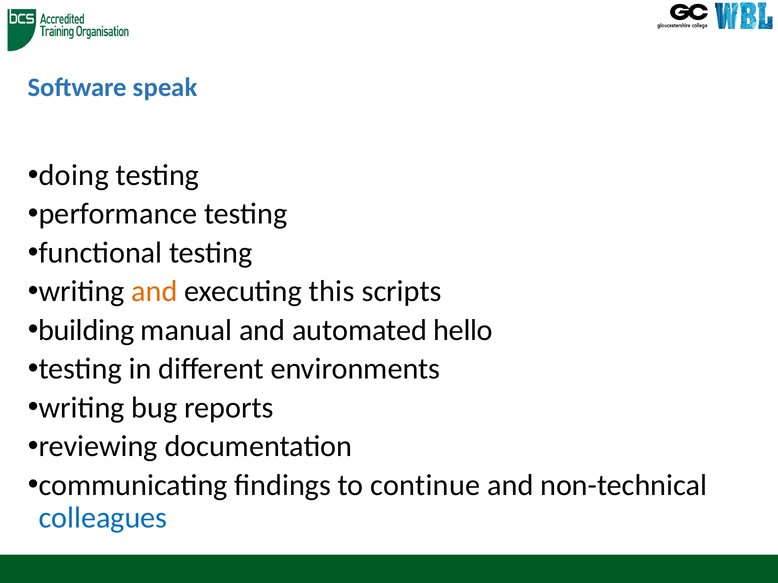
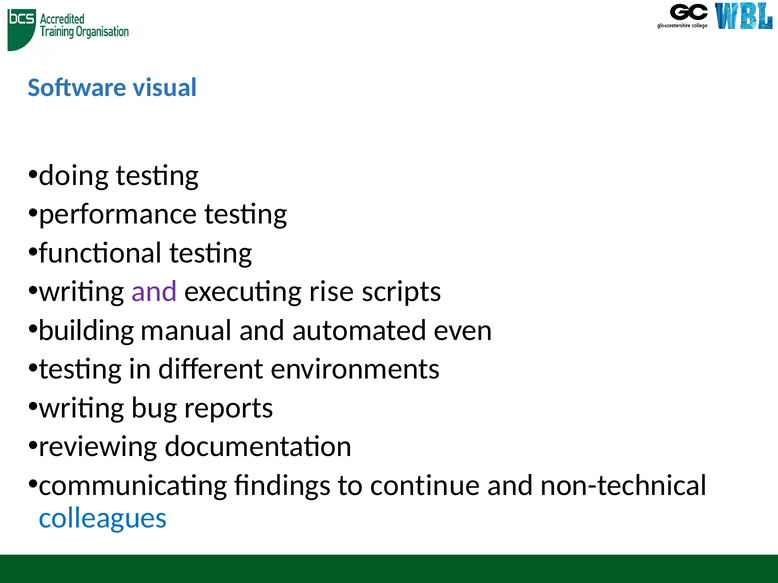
speak: speak -> visual
and at (154, 292) colour: orange -> purple
this: this -> rise
hello: hello -> even
